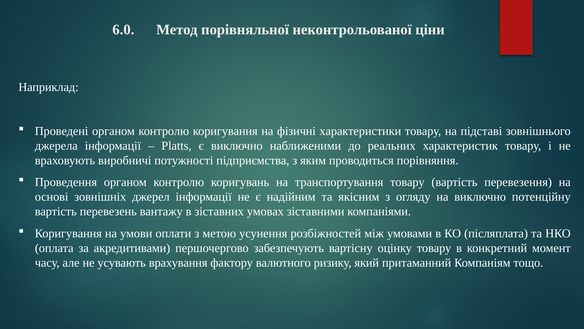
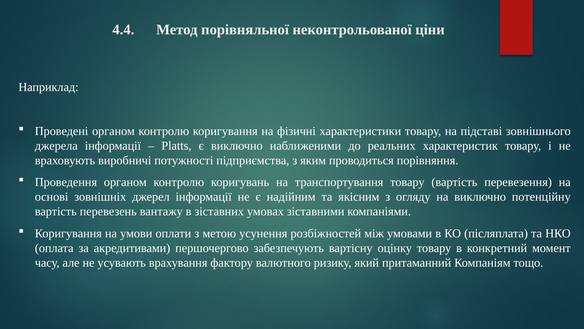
6.0: 6.0 -> 4.4
